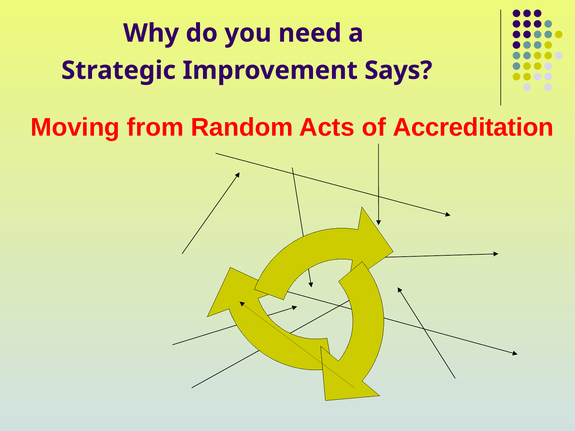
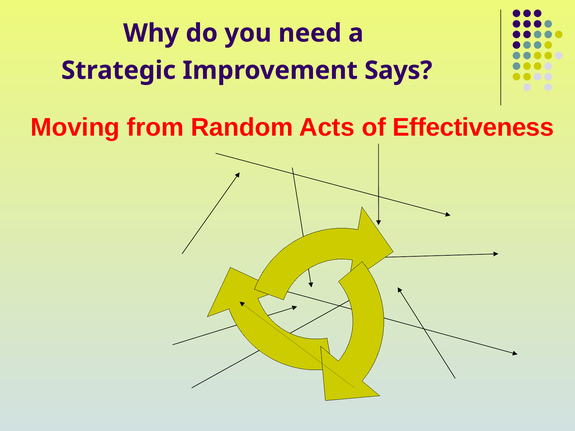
Accreditation: Accreditation -> Effectiveness
